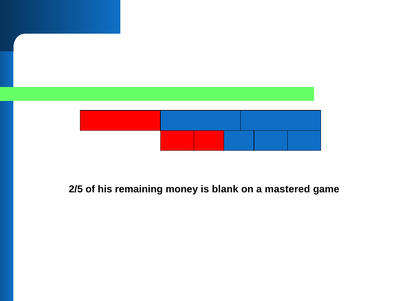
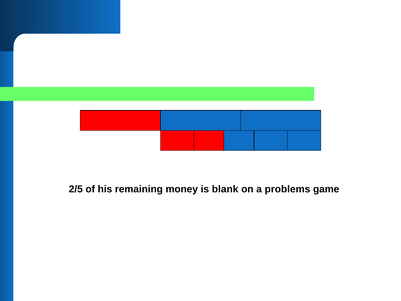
mastered: mastered -> problems
